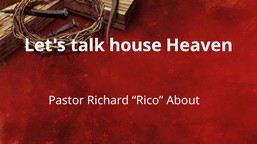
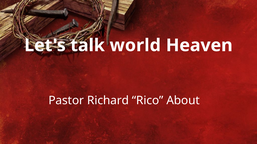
house: house -> world
